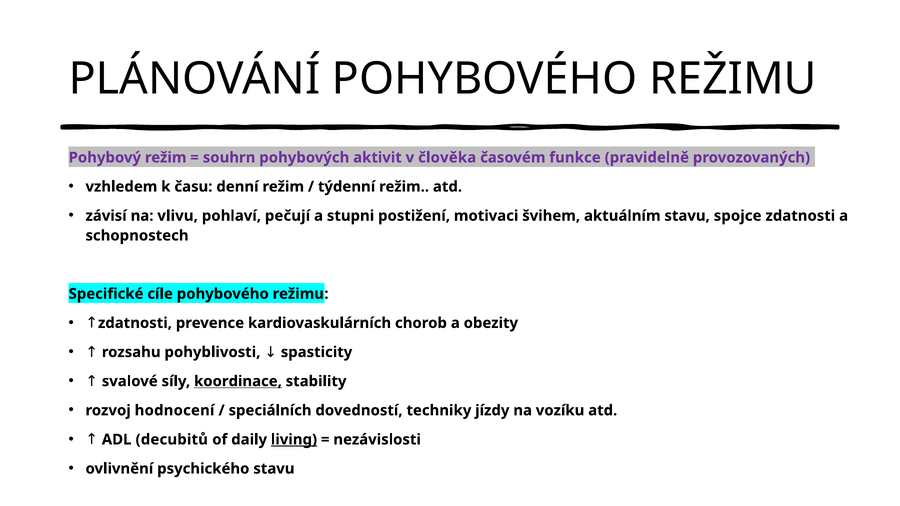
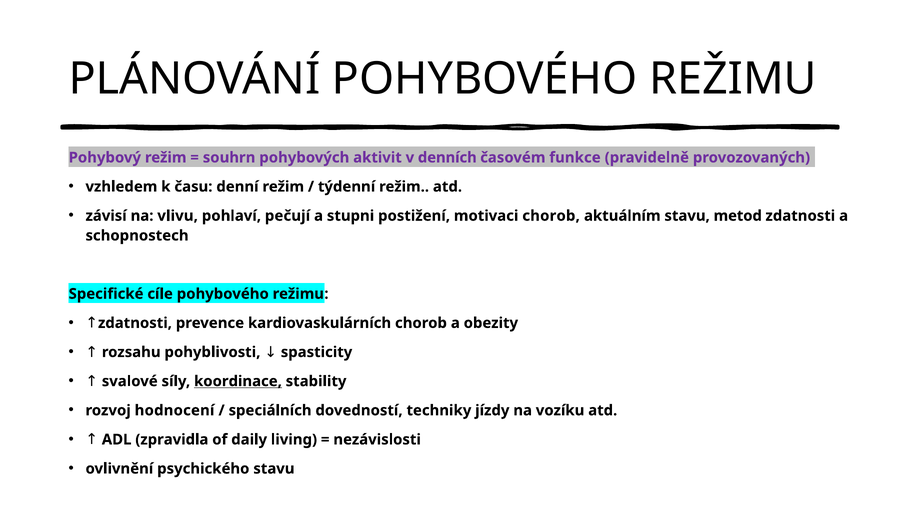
člověka: člověka -> denních
motivaci švihem: švihem -> chorob
spojce: spojce -> metod
decubitů: decubitů -> zpravidla
living underline: present -> none
